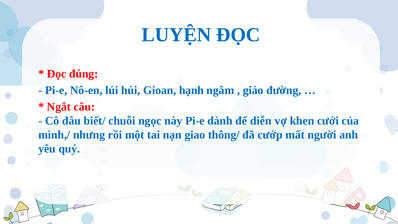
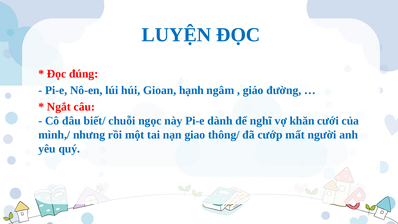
diễn: diễn -> nghĩ
khen: khen -> khăn
